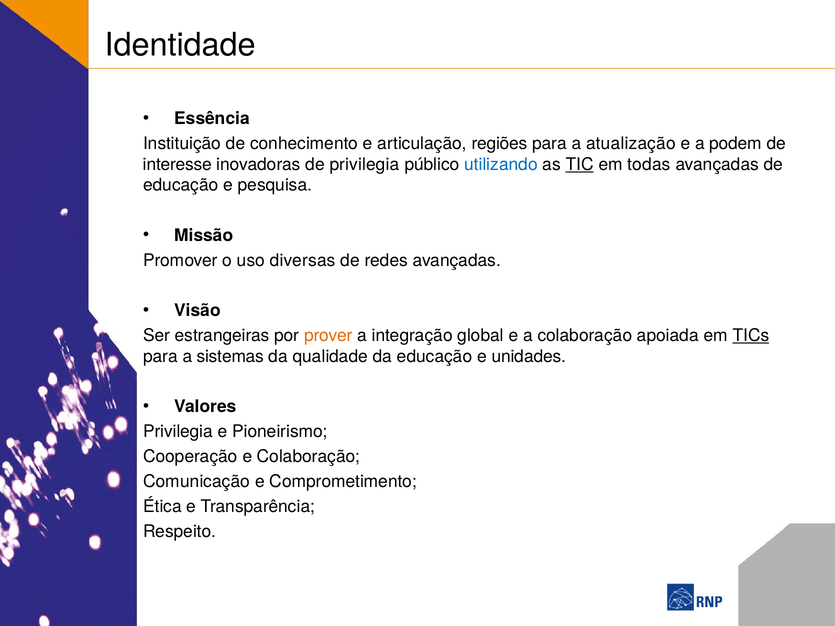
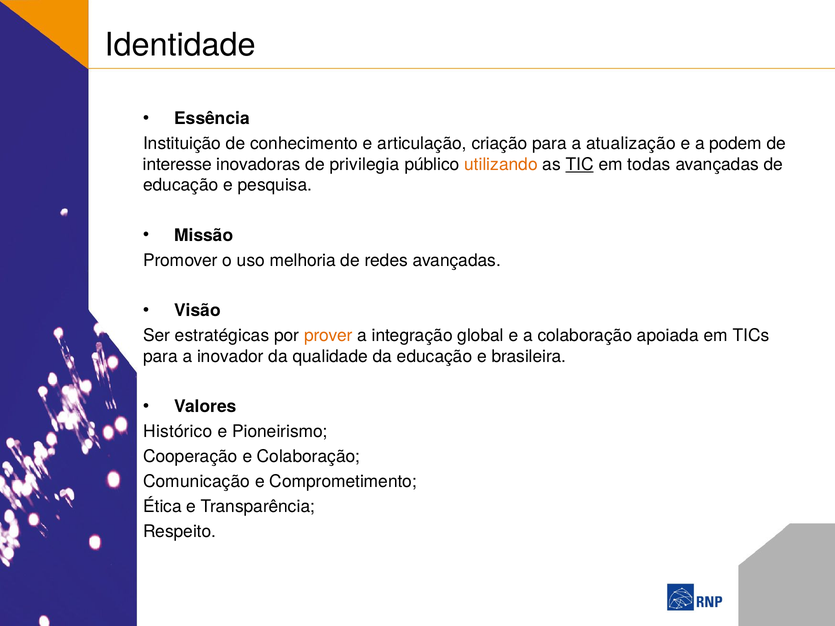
regiões: regiões -> criação
utilizando colour: blue -> orange
diversas: diversas -> melhoria
estrangeiras: estrangeiras -> estratégicas
TICs underline: present -> none
sistemas: sistemas -> inovador
unidades: unidades -> brasileira
Privilegia at (178, 432): Privilegia -> Histórico
